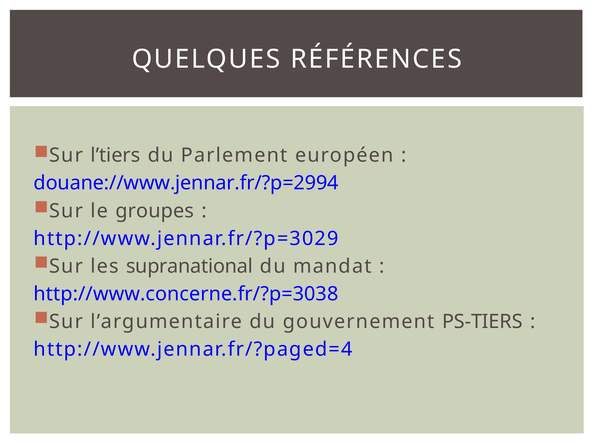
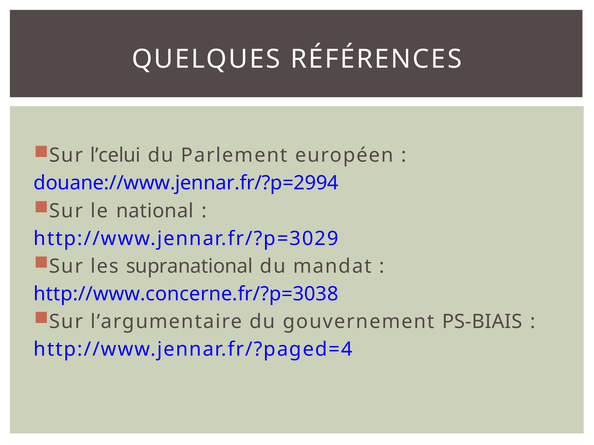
l’tiers: l’tiers -> l’celui
groupes: groupes -> national
PS-TIERS: PS-TIERS -> PS-BIAIS
